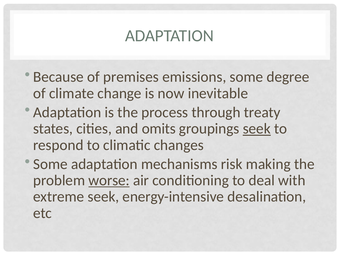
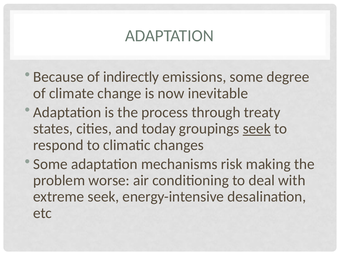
premises: premises -> indirectly
omits: omits -> today
worse underline: present -> none
